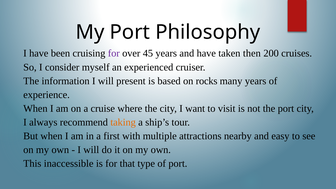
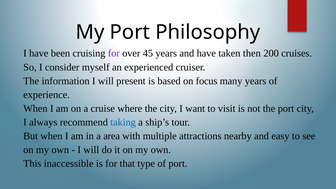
rocks: rocks -> focus
taking colour: orange -> blue
first: first -> area
